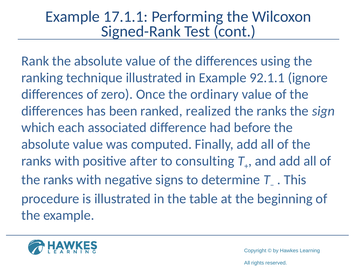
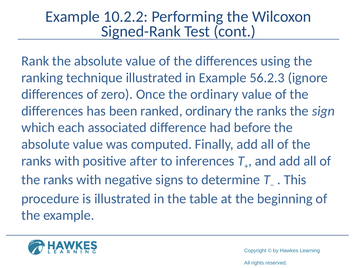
17.1.1: 17.1.1 -> 10.2.2
92.1.1: 92.1.1 -> 56.2.3
ranked realized: realized -> ordinary
consulting: consulting -> inferences
